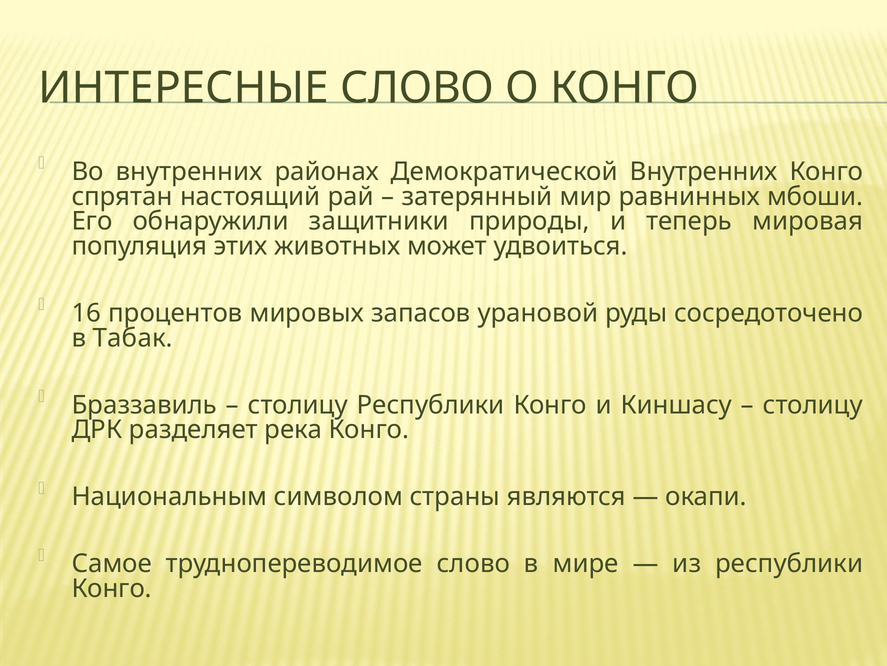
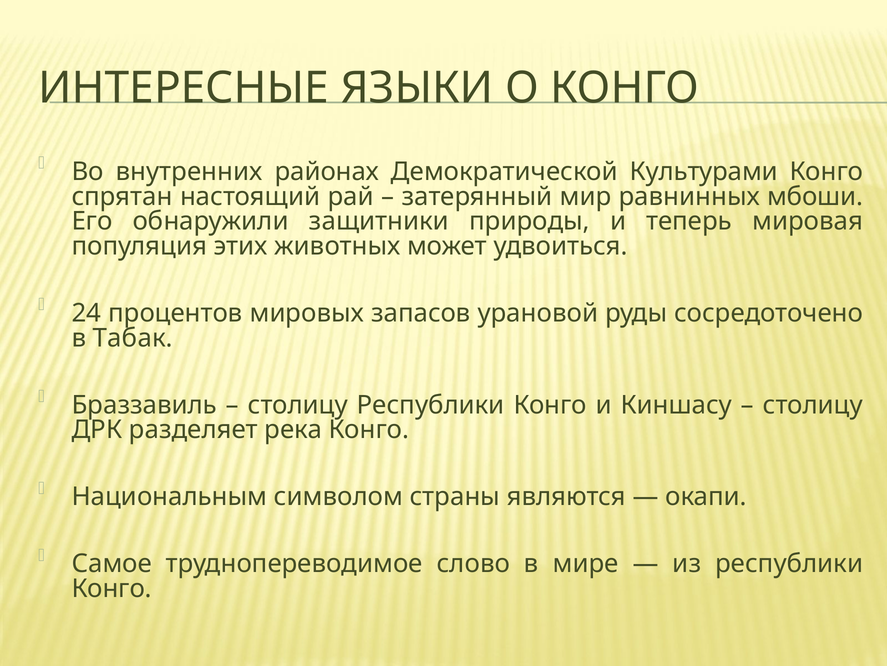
ИНТЕРЕСНЫЕ СЛОВО: СЛОВО -> ЯЗЫКИ
Демократической Внутренних: Внутренних -> Культурами
16: 16 -> 24
